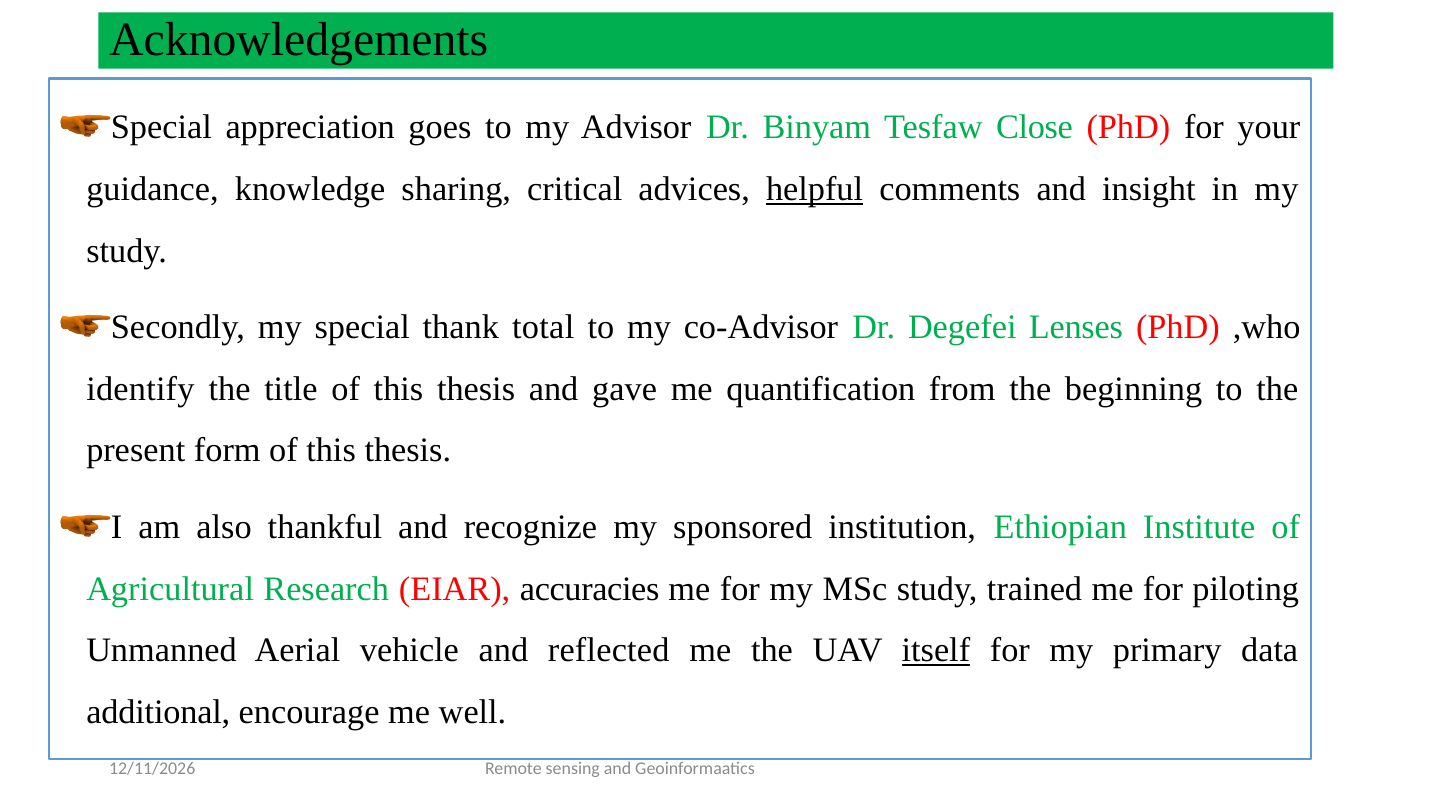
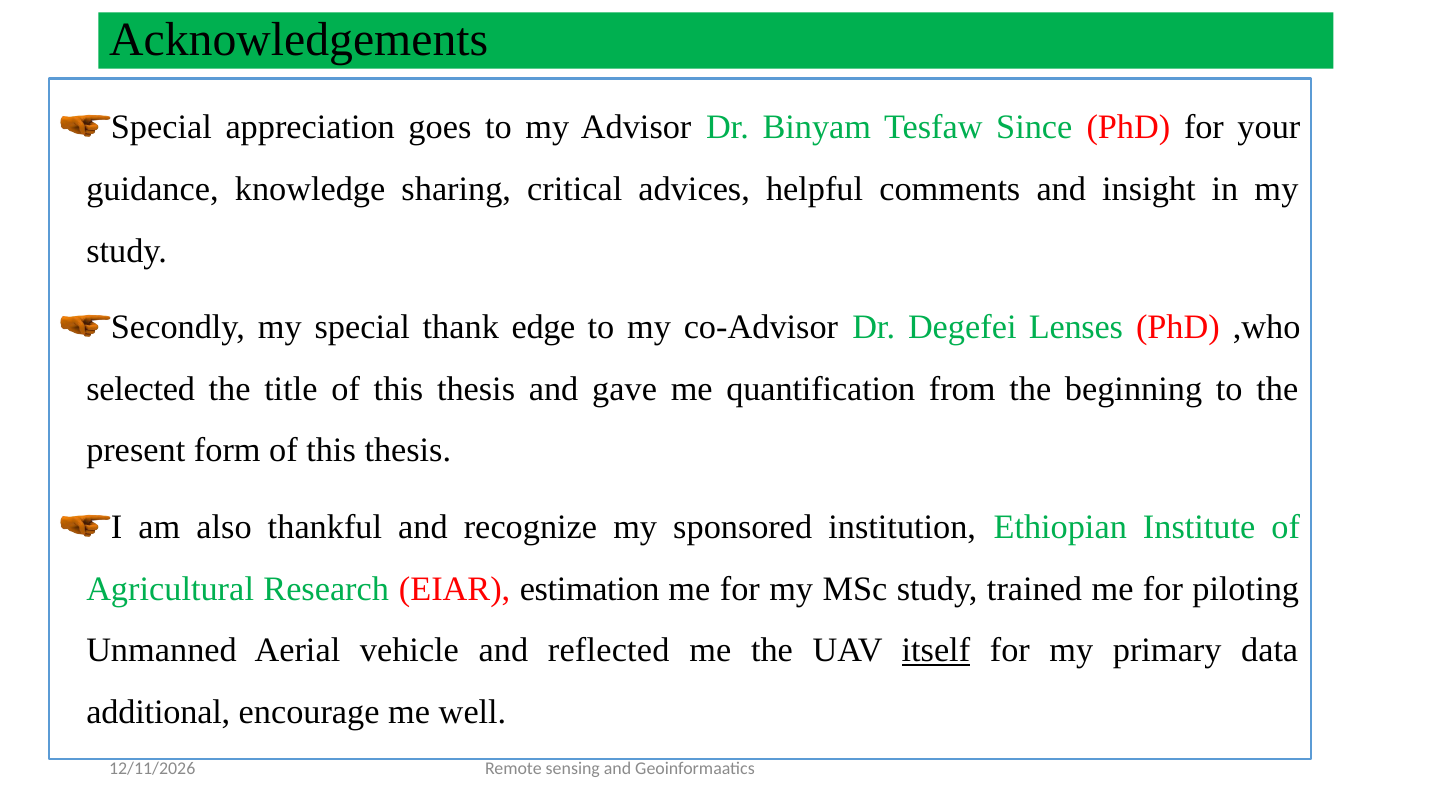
Close: Close -> Since
helpful underline: present -> none
total: total -> edge
identify: identify -> selected
accuracies: accuracies -> estimation
